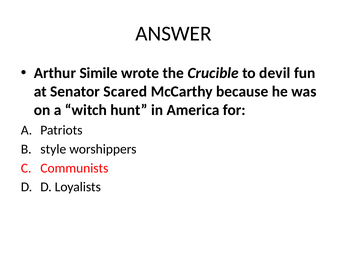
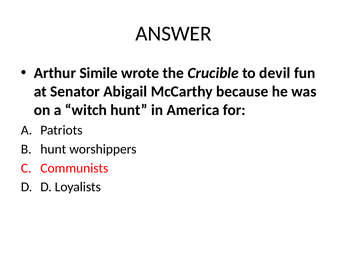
Scared: Scared -> Abigail
style at (53, 149): style -> hunt
